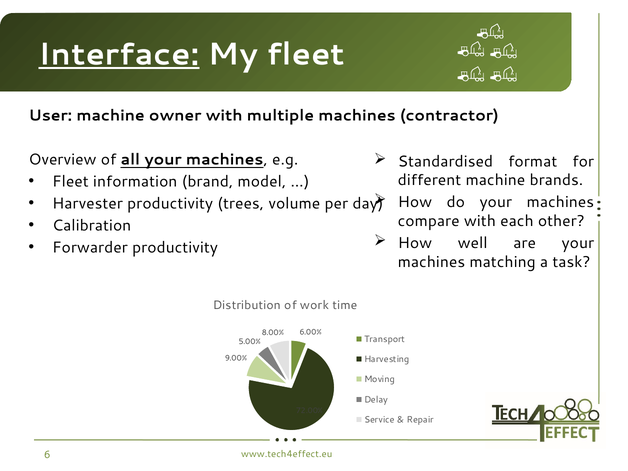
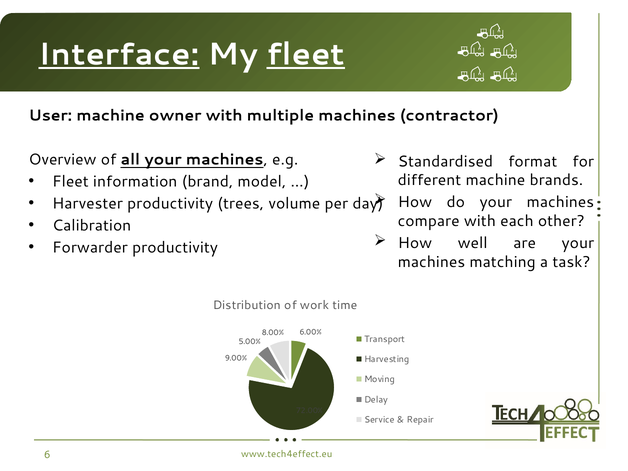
fleet at (306, 54) underline: none -> present
